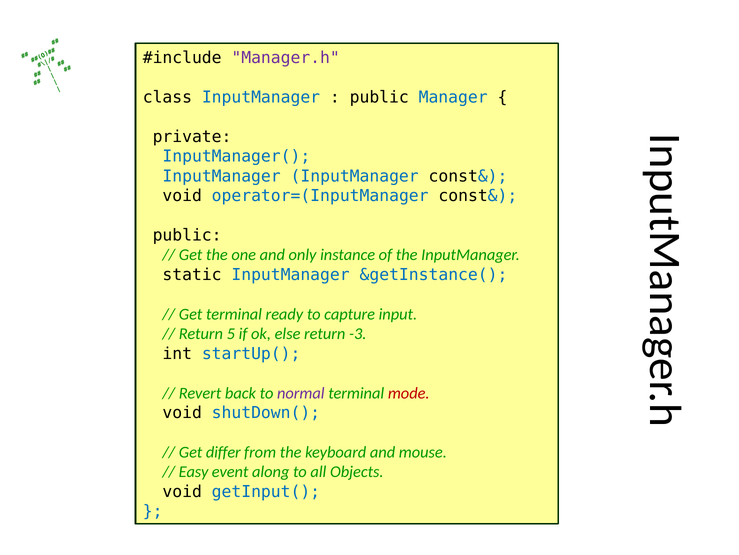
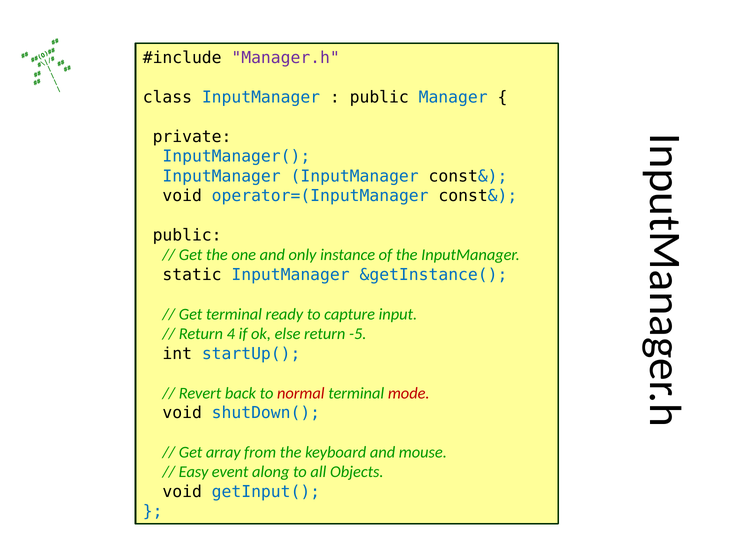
5: 5 -> 4
-3: -3 -> -5
normal colour: purple -> red
differ: differ -> array
